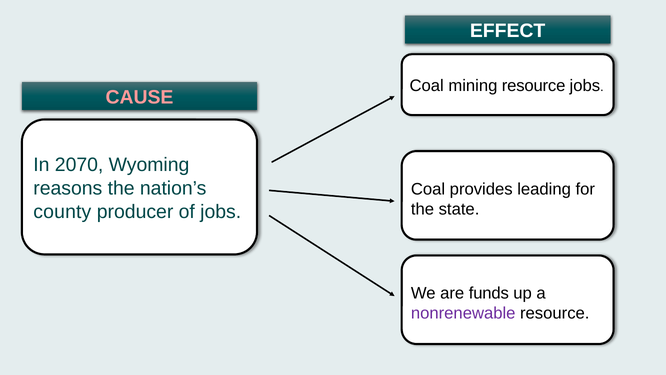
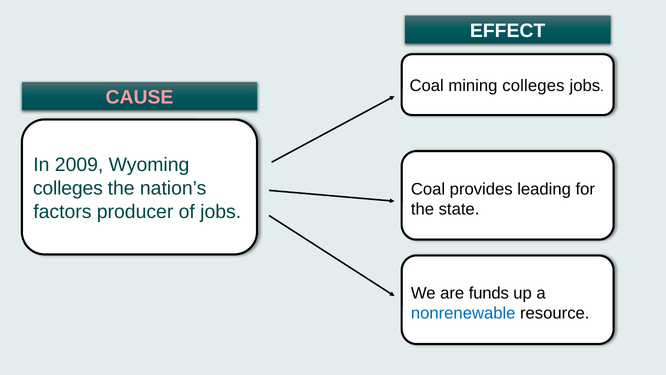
mining resource: resource -> colleges
2070: 2070 -> 2009
reasons at (68, 188): reasons -> colleges
county: county -> factors
nonrenewable colour: purple -> blue
